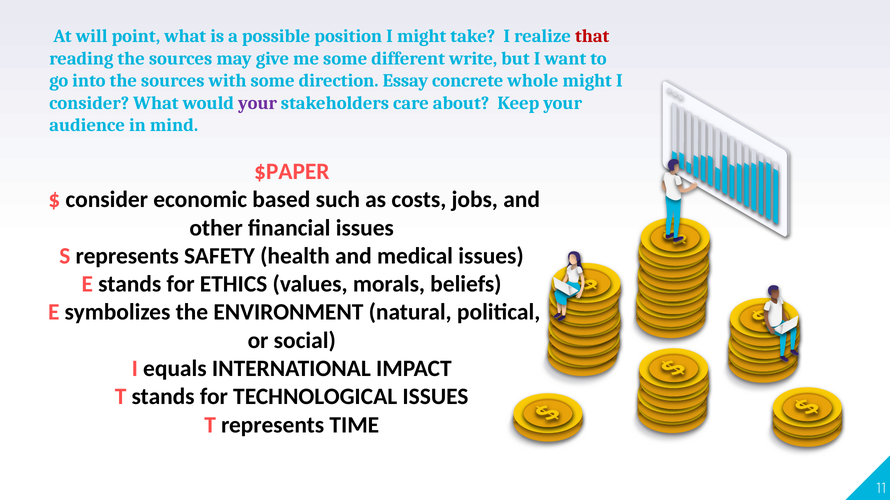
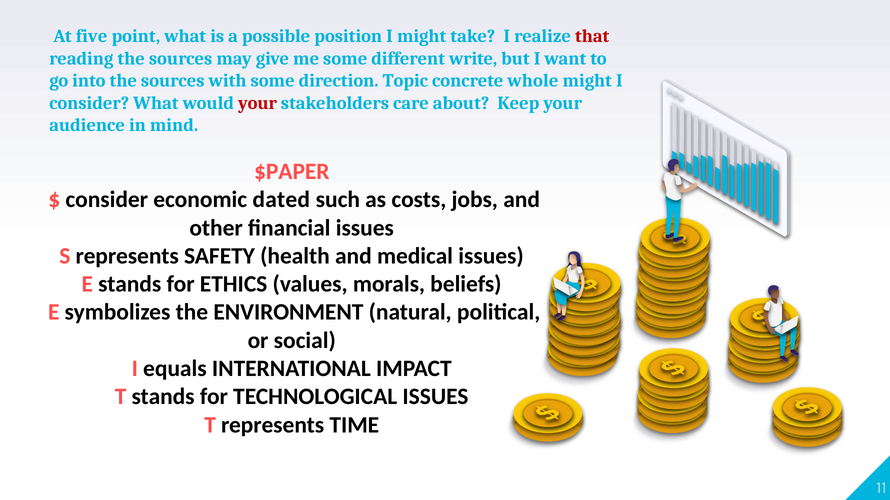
will: will -> five
Essay: Essay -> Topic
your at (258, 103) colour: purple -> red
based: based -> dated
